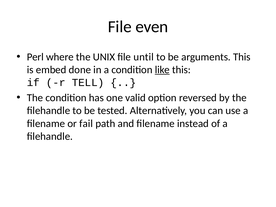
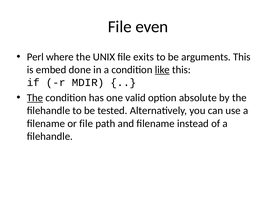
until: until -> exits
TELL: TELL -> MDIR
The at (35, 98) underline: none -> present
reversed: reversed -> absolute
or fail: fail -> file
